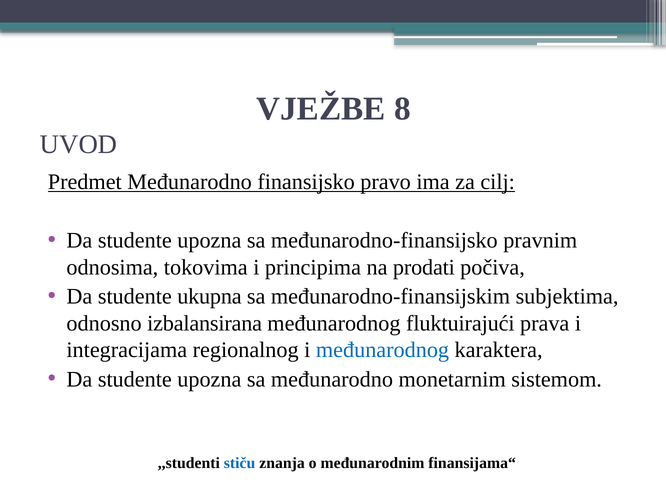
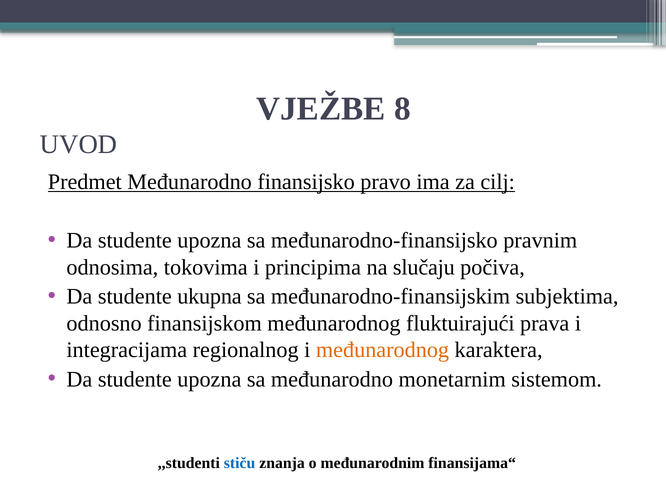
prodati: prodati -> slučaju
izbalansirana: izbalansirana -> finansijskom
međunarodnog at (383, 350) colour: blue -> orange
